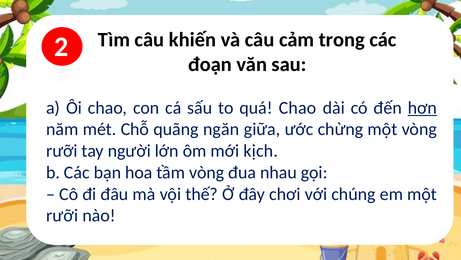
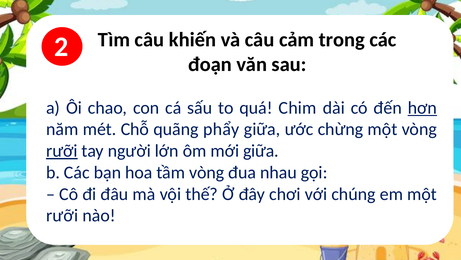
quá Chao: Chao -> Chim
ngăn: ngăn -> phẩy
rưỡi at (62, 151) underline: none -> present
mới kịch: kịch -> giữa
